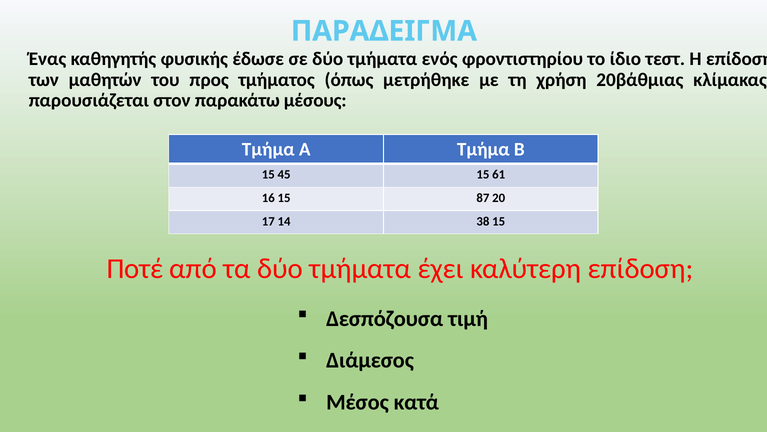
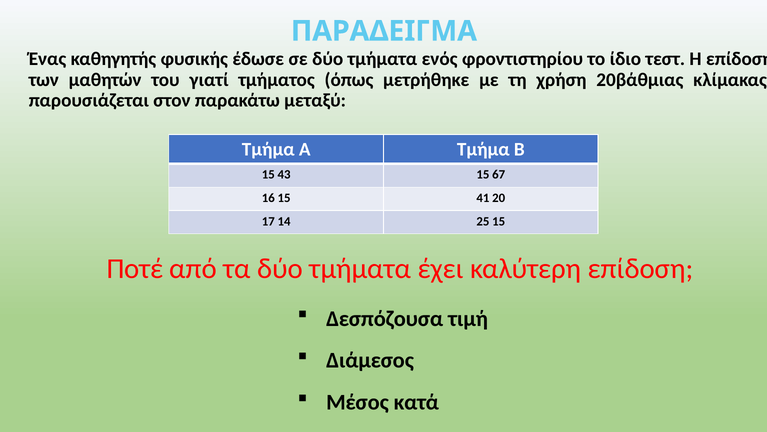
προς: προς -> γιατί
μέσους: μέσους -> μεταξύ
45: 45 -> 43
61: 61 -> 67
87: 87 -> 41
38: 38 -> 25
